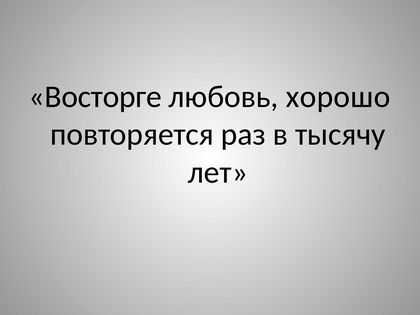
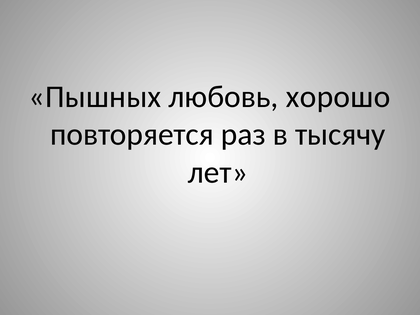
Восторге: Восторге -> Пышных
